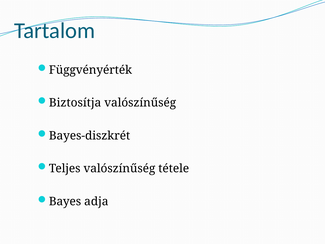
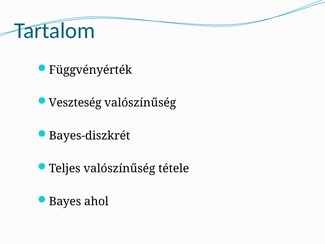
Biztosítja: Biztosítja -> Veszteség
adja: adja -> ahol
